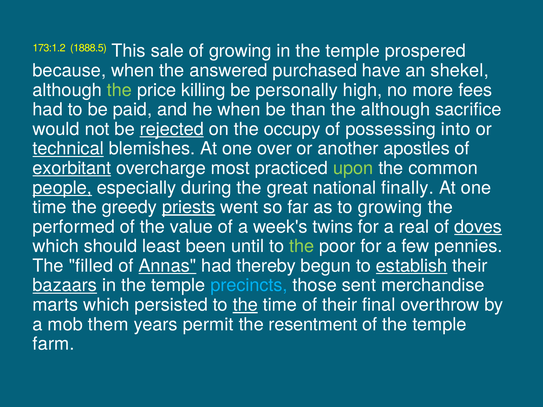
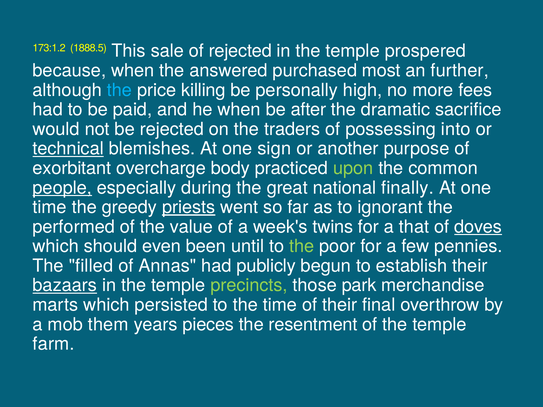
of growing: growing -> rejected
have: have -> most
shekel: shekel -> further
the at (119, 90) colour: light green -> light blue
than: than -> after
the although: although -> dramatic
rejected at (172, 129) underline: present -> none
occupy: occupy -> traders
over: over -> sign
apostles: apostles -> purpose
exorbitant underline: present -> none
most: most -> body
to growing: growing -> ignorant
real: real -> that
least: least -> even
Annas underline: present -> none
thereby: thereby -> publicly
establish underline: present -> none
precincts colour: light blue -> light green
sent: sent -> park
the at (245, 305) underline: present -> none
permit: permit -> pieces
